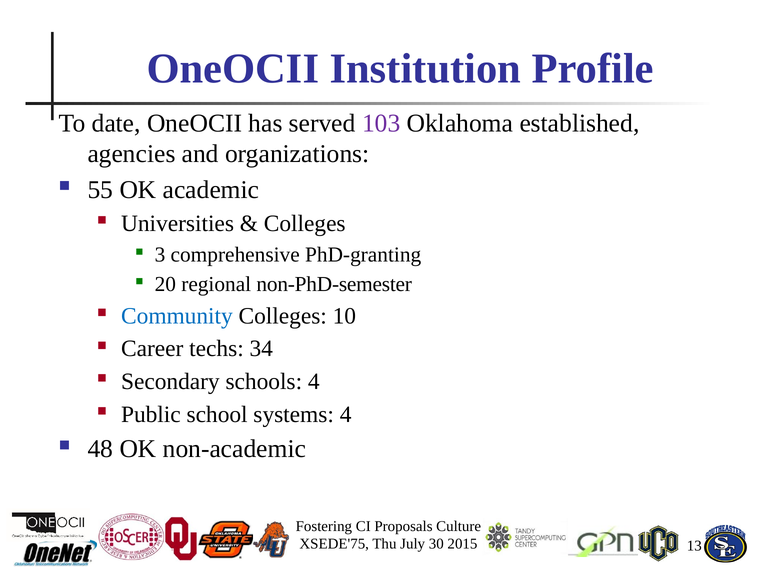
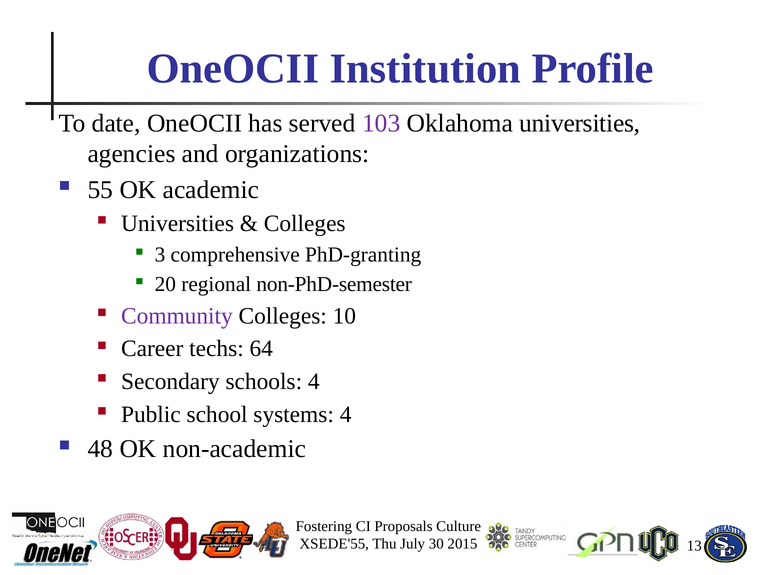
Oklahoma established: established -> universities
Community colour: blue -> purple
34: 34 -> 64
XSEDE'75: XSEDE'75 -> XSEDE'55
